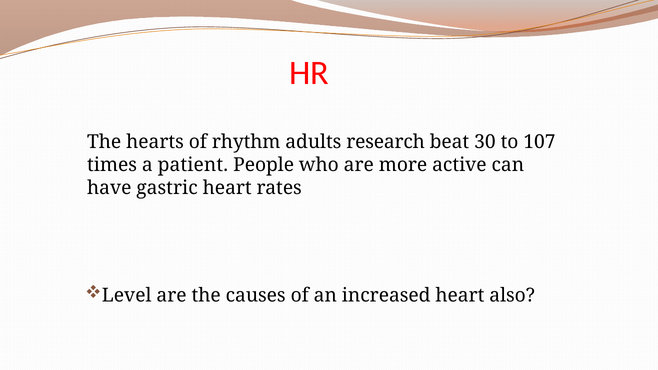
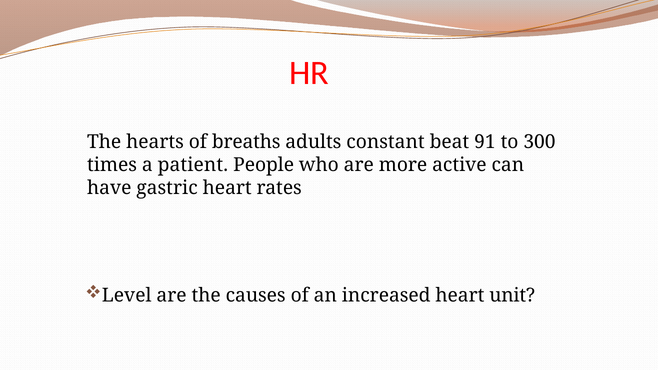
rhythm: rhythm -> breaths
research: research -> constant
30: 30 -> 91
107: 107 -> 300
also: also -> unit
